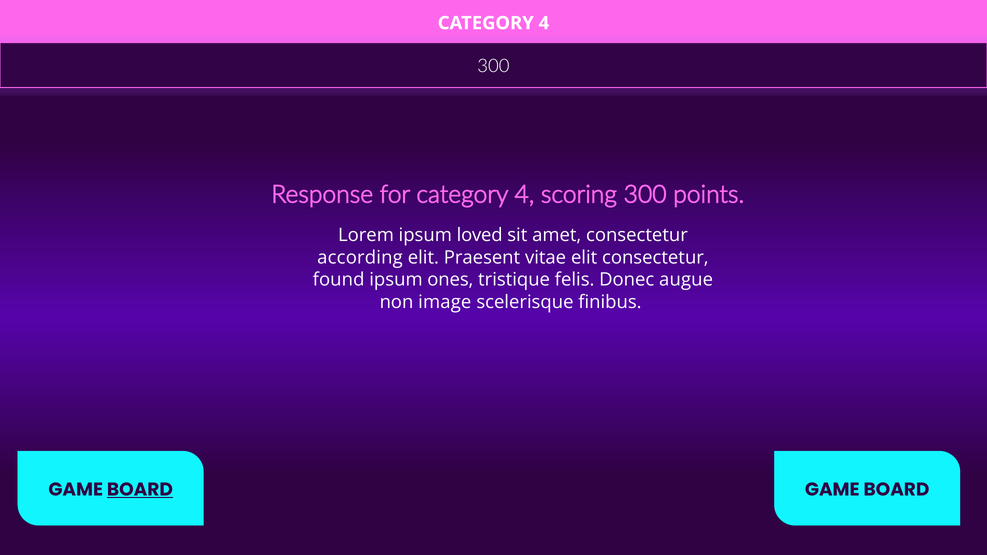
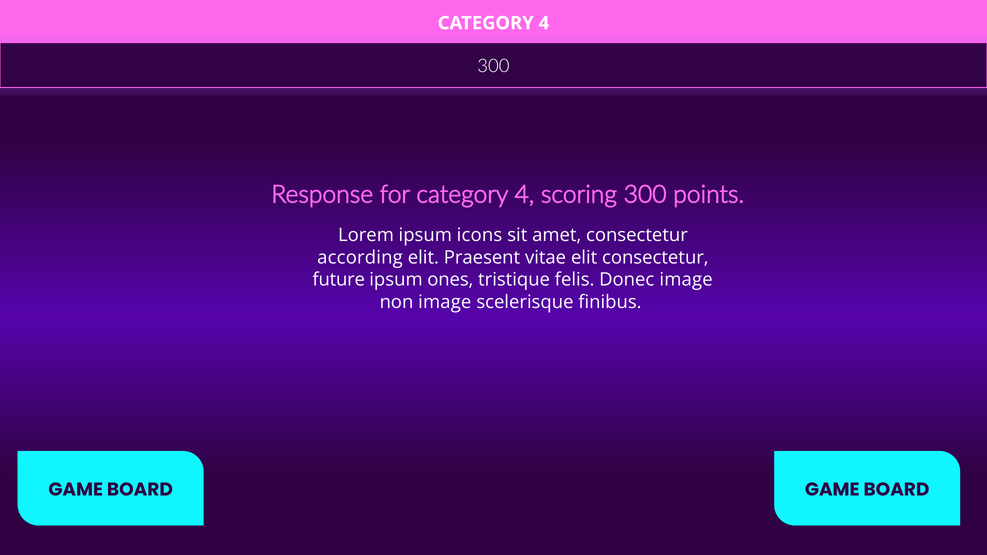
loved: loved -> icons
found: found -> future
Donec augue: augue -> image
BOARD at (140, 490) underline: present -> none
